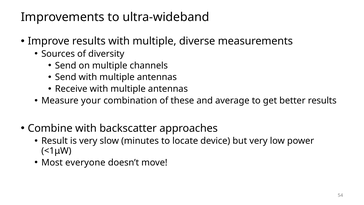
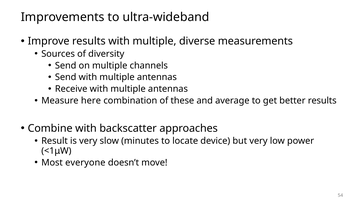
your: your -> here
